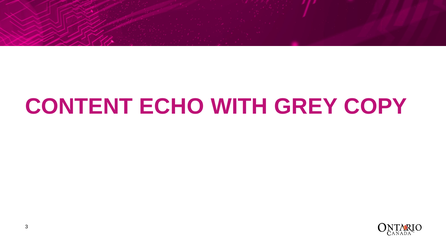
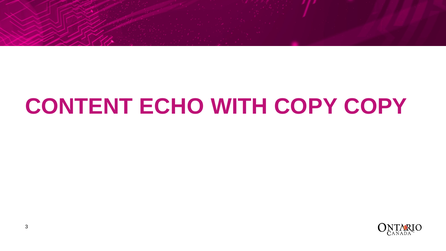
WITH GREY: GREY -> COPY
